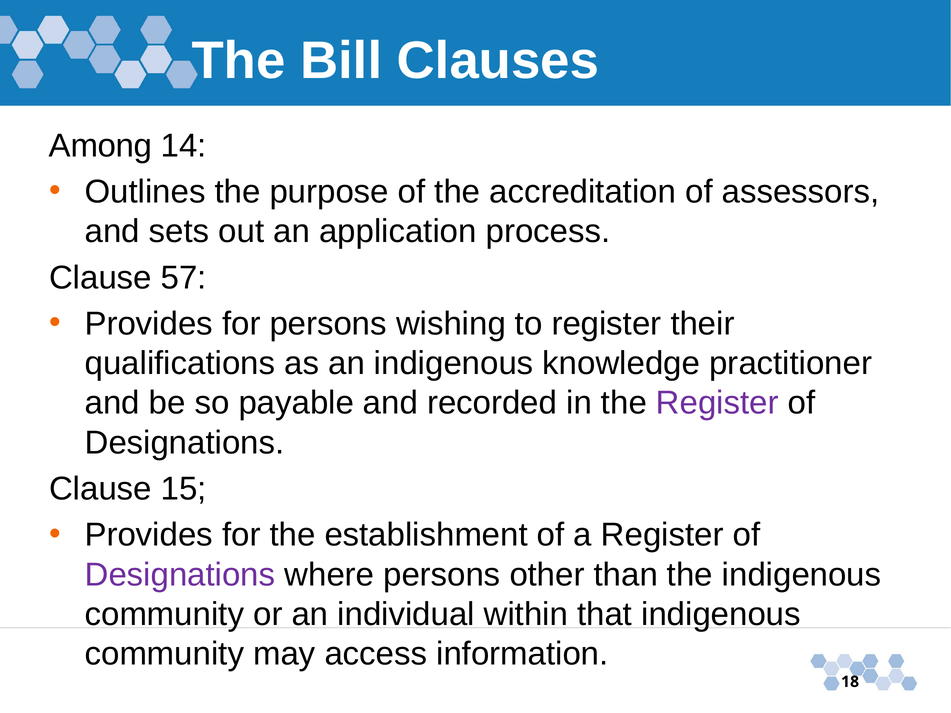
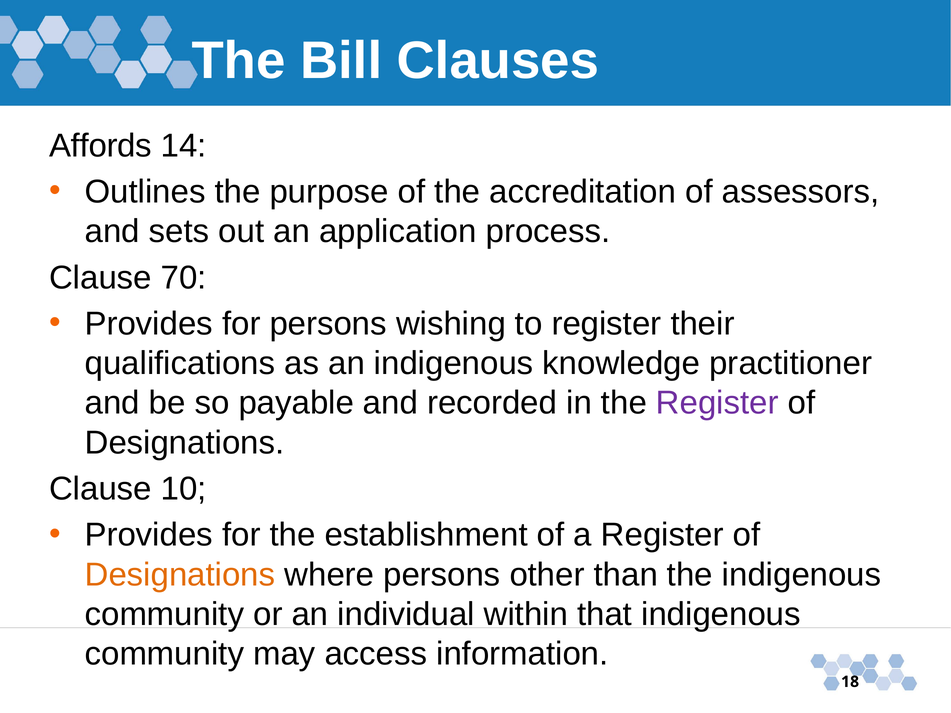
Among: Among -> Affords
57: 57 -> 70
15: 15 -> 10
Designations at (180, 575) colour: purple -> orange
